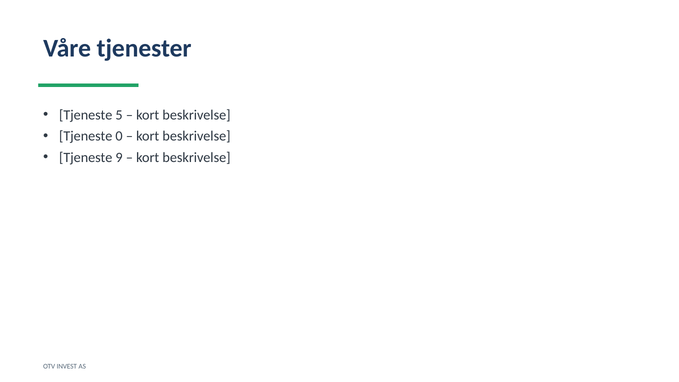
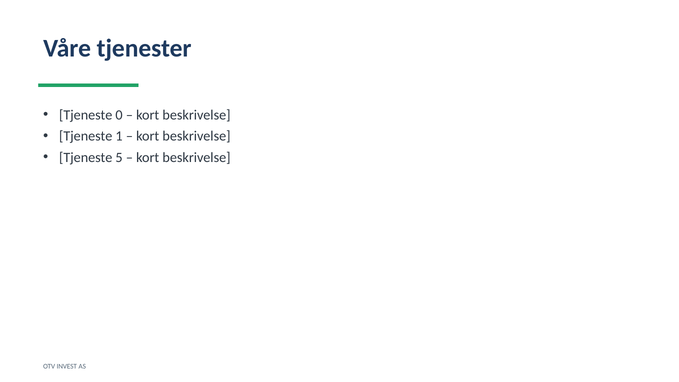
5: 5 -> 0
0: 0 -> 1
9: 9 -> 5
